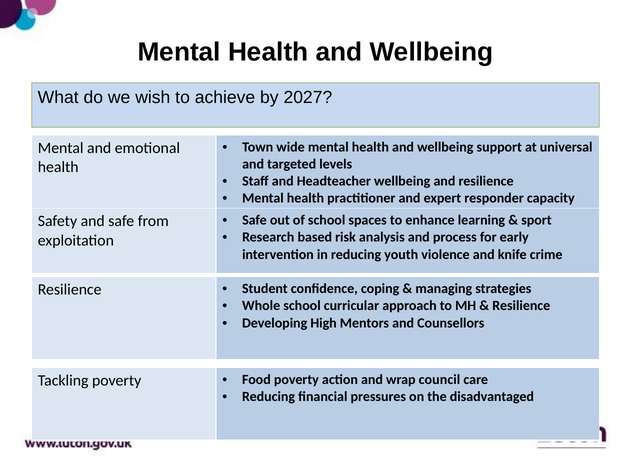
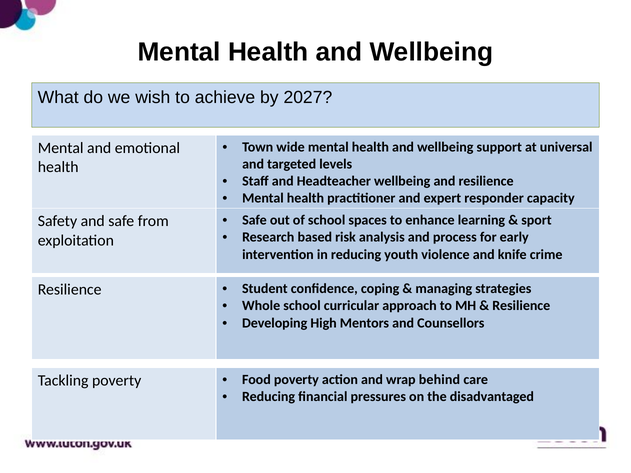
council: council -> behind
